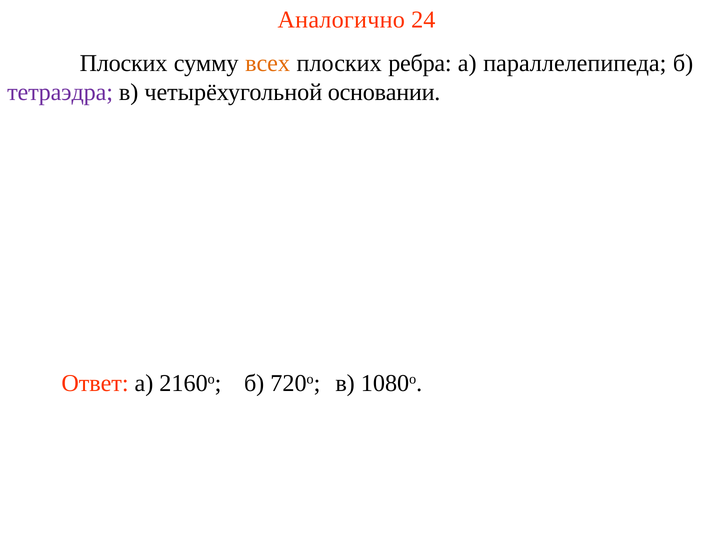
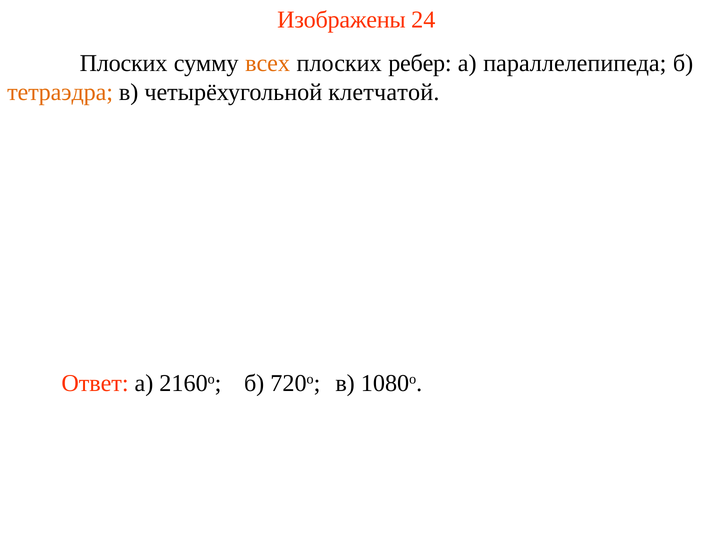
Аналогично: Аналогично -> Изображены
ребра: ребра -> ребер
тетраэдра colour: purple -> orange
основании: основании -> клетчатой
